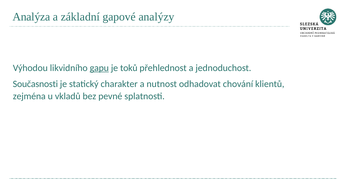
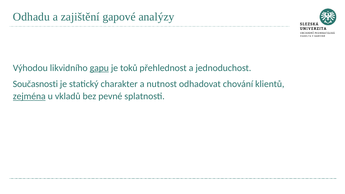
Analýza: Analýza -> Odhadu
základní: základní -> zajištění
zejména underline: none -> present
